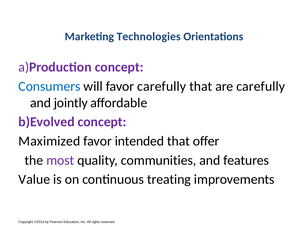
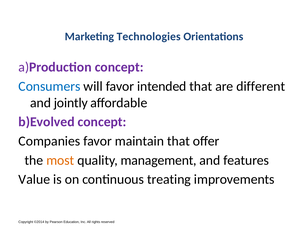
favor carefully: carefully -> intended
are carefully: carefully -> different
Maximized: Maximized -> Companies
intended: intended -> maintain
most colour: purple -> orange
communities: communities -> management
